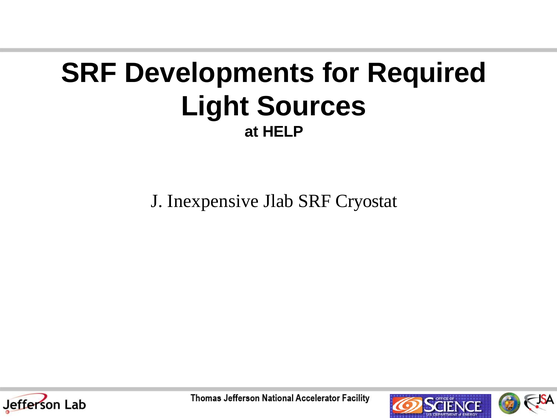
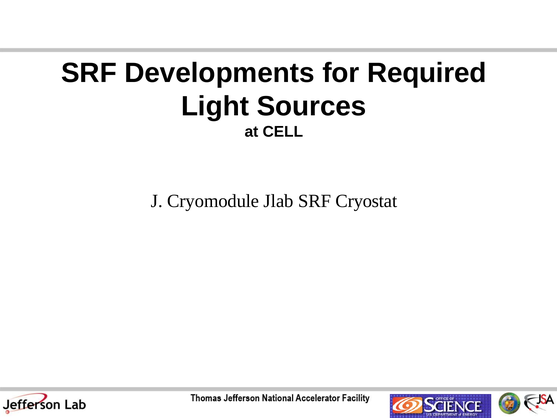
HELP: HELP -> CELL
Inexpensive: Inexpensive -> Cryomodule
